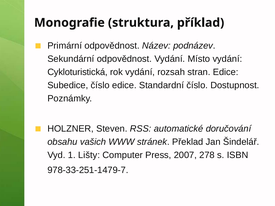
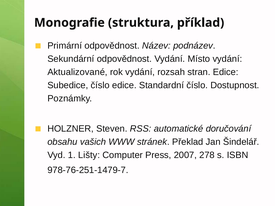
Cykloturistická: Cykloturistická -> Aktualizované
978-33-251-1479-7: 978-33-251-1479-7 -> 978-76-251-1479-7
